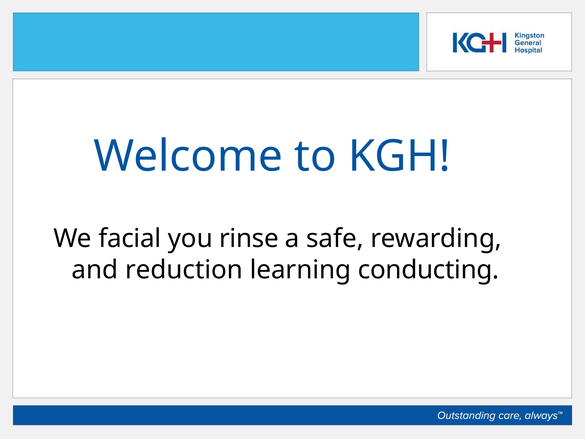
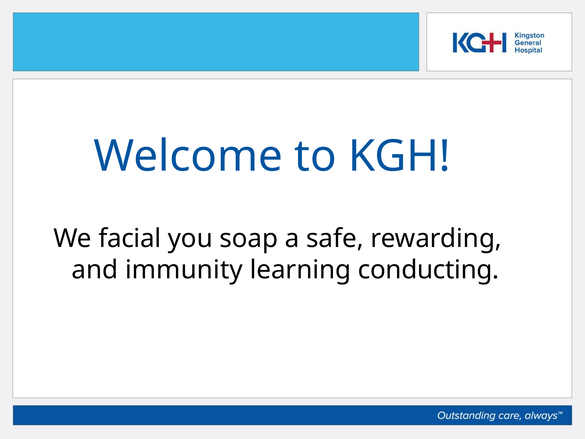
rinse: rinse -> soap
reduction: reduction -> immunity
